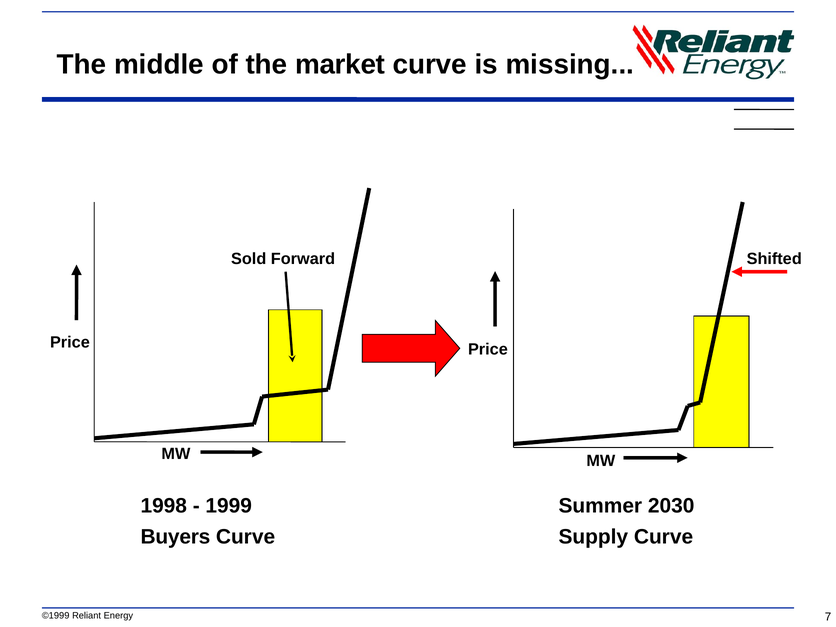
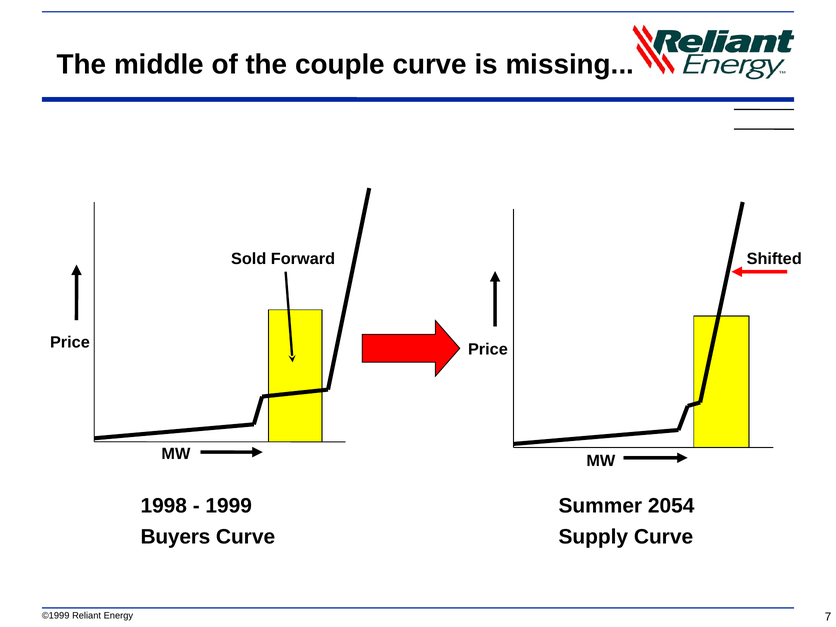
market: market -> couple
2030: 2030 -> 2054
